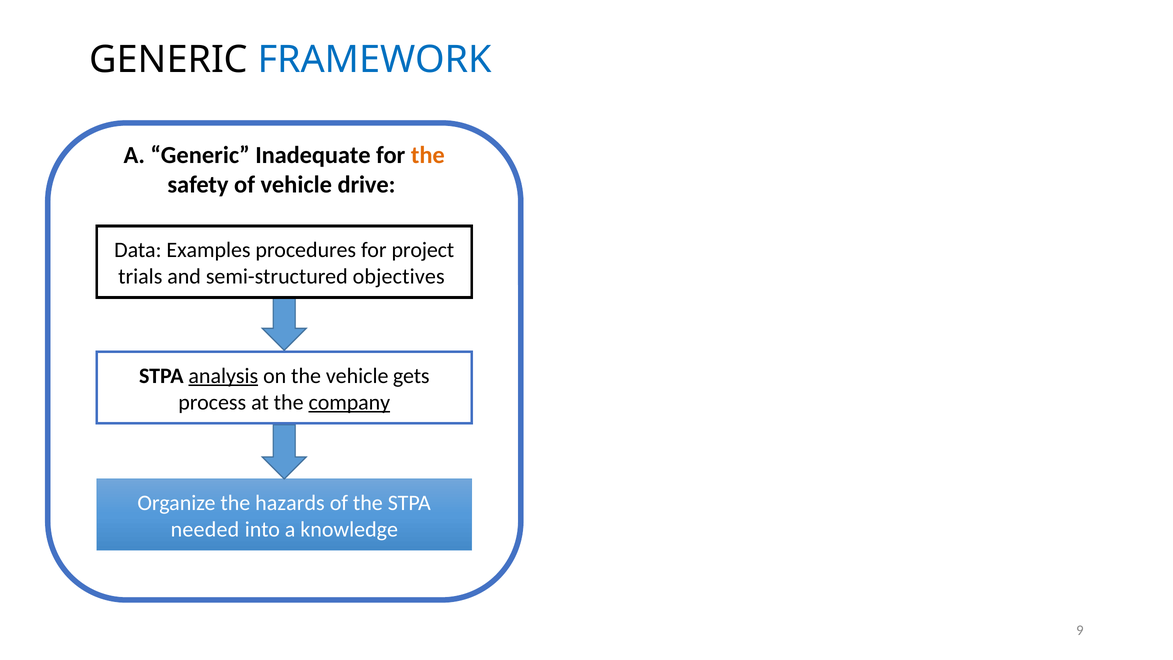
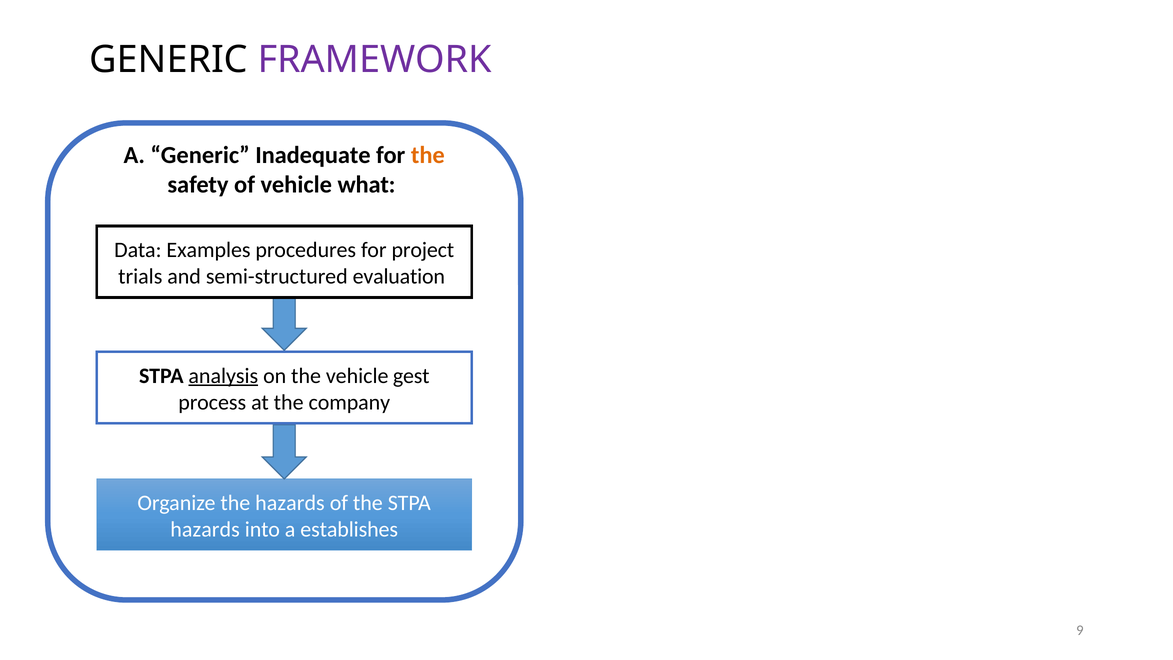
FRAMEWORK colour: blue -> purple
drive: drive -> what
objectives: objectives -> evaluation
gets: gets -> gest
company underline: present -> none
needed at (205, 529): needed -> hazards
knowledge: knowledge -> establishes
